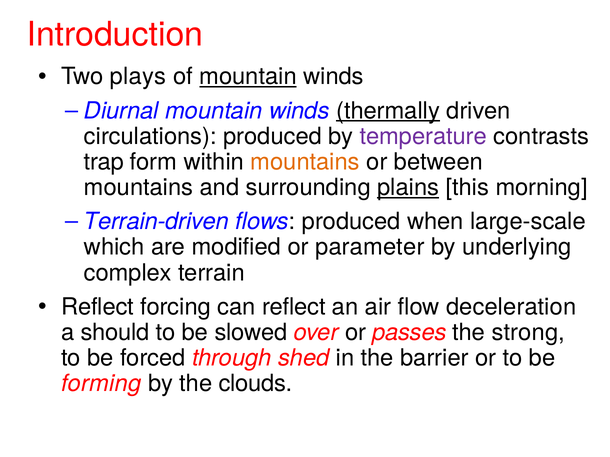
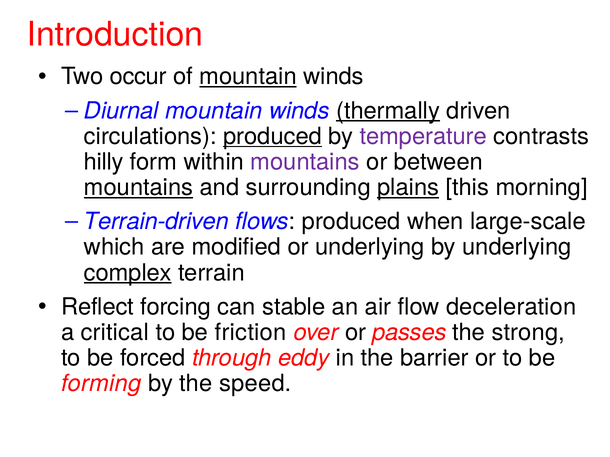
plays: plays -> occur
produced at (273, 136) underline: none -> present
trap: trap -> hilly
mountains at (305, 162) colour: orange -> purple
mountains at (139, 188) underline: none -> present
or parameter: parameter -> underlying
complex underline: none -> present
can reflect: reflect -> stable
should: should -> critical
slowed: slowed -> friction
shed: shed -> eddy
clouds: clouds -> speed
